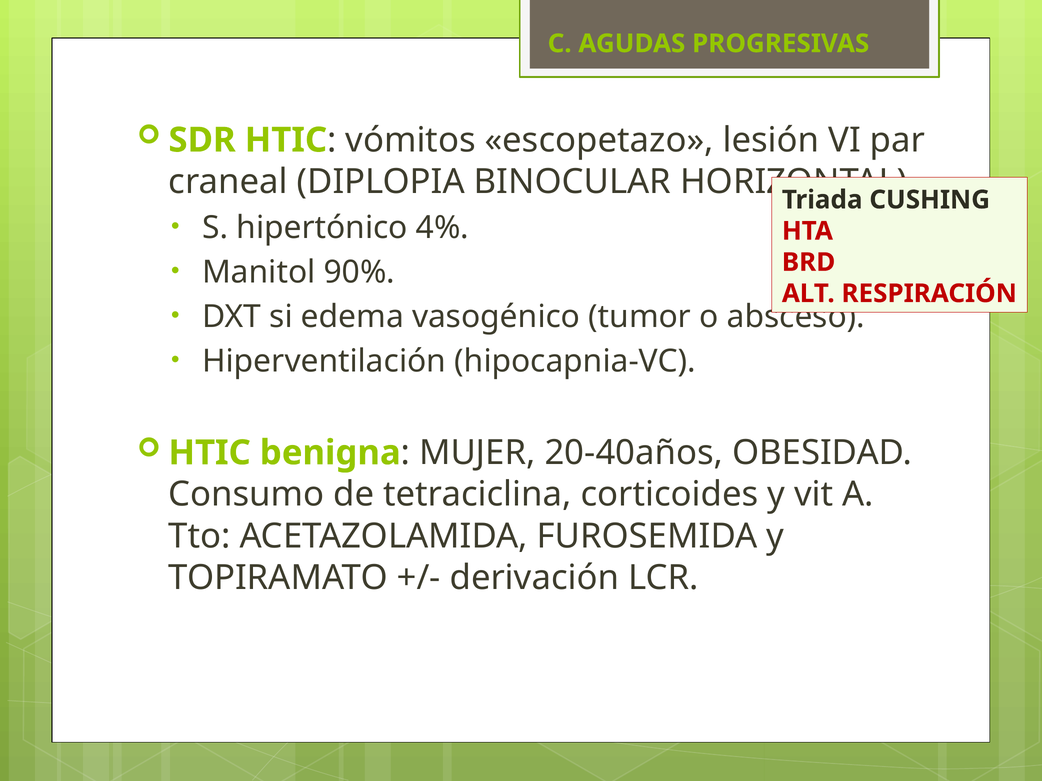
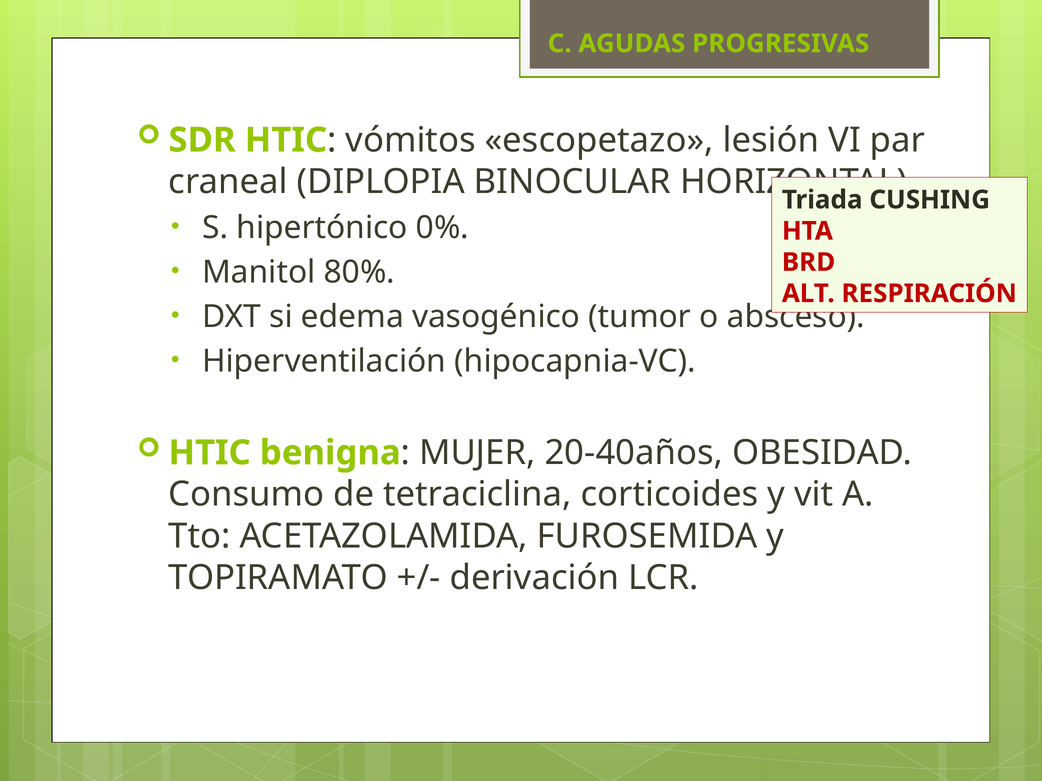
4%: 4% -> 0%
90%: 90% -> 80%
